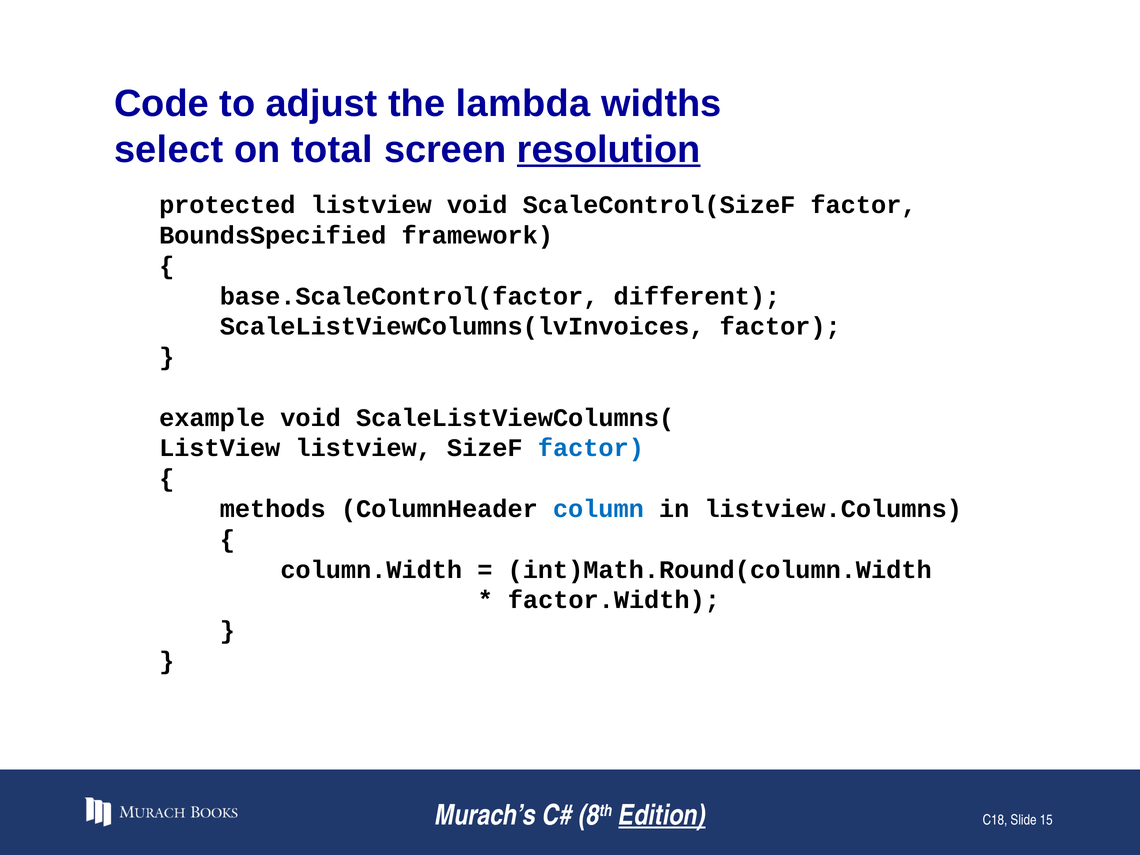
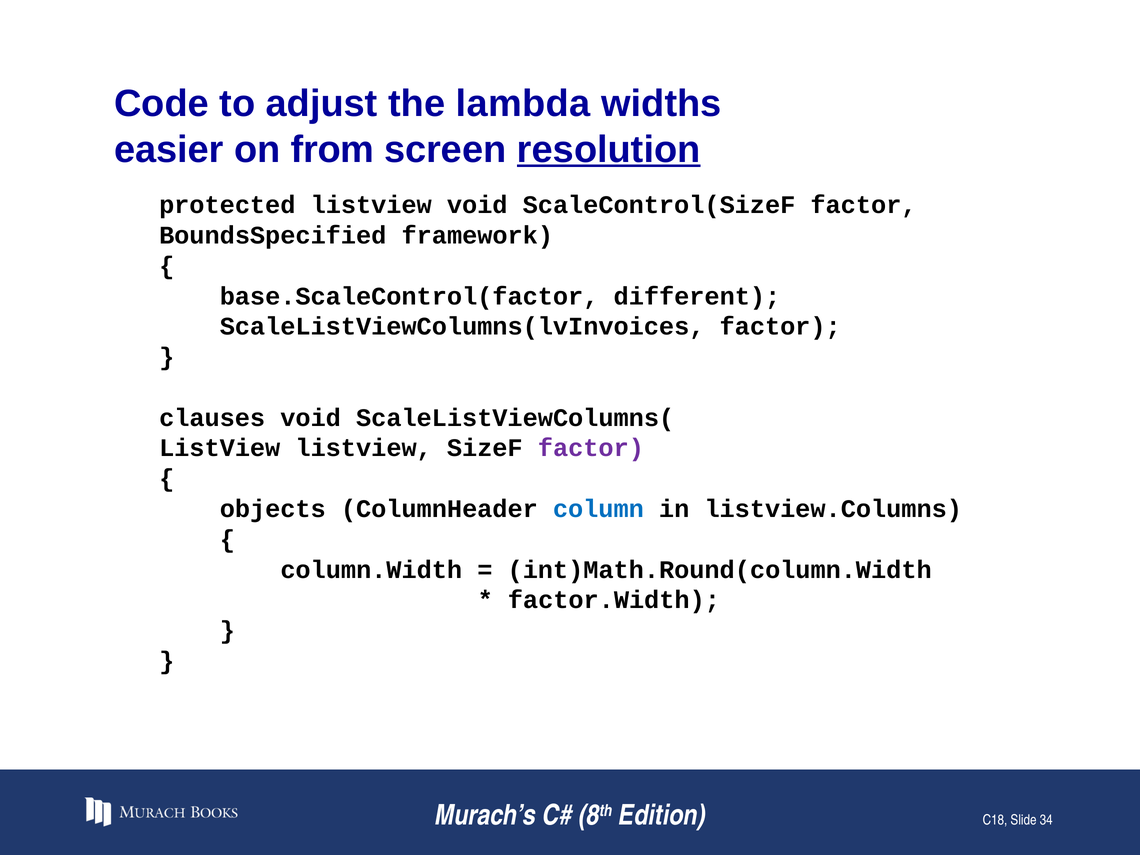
select: select -> easier
total: total -> from
example: example -> clauses
factor at (591, 448) colour: blue -> purple
methods: methods -> objects
Edition underline: present -> none
15: 15 -> 34
